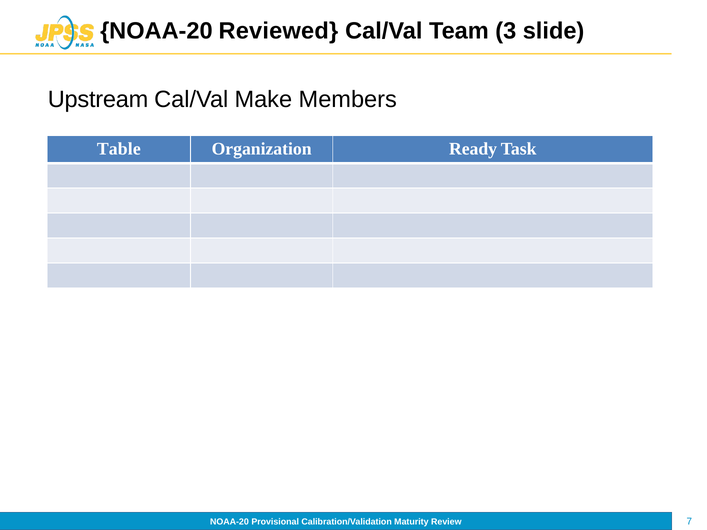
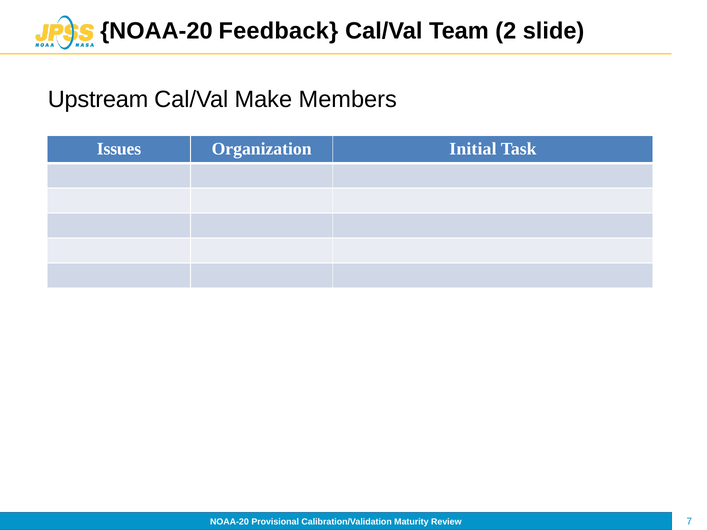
Reviewed: Reviewed -> Feedback
3: 3 -> 2
Table: Table -> Issues
Ready: Ready -> Initial
